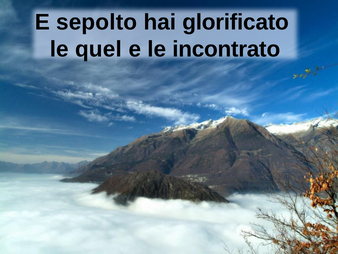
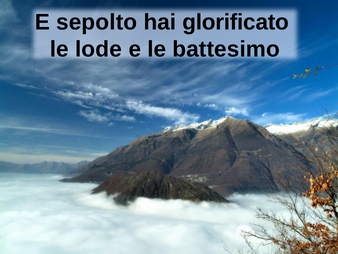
quel: quel -> lode
incontrato: incontrato -> battesimo
